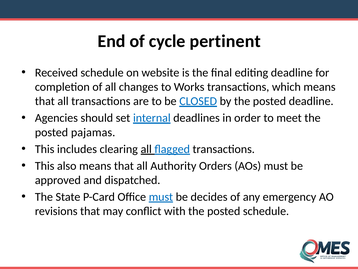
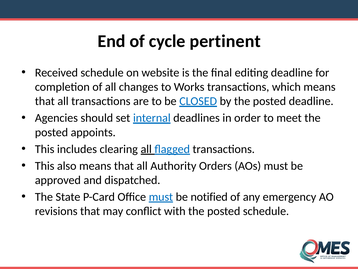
pajamas: pajamas -> appoints
decides: decides -> notified
